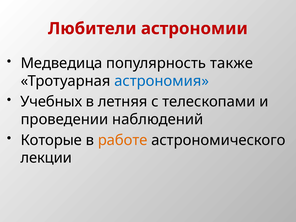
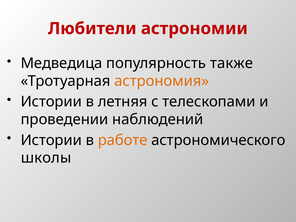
астрономия colour: blue -> orange
Учебных at (51, 102): Учебных -> Истории
Которые at (51, 140): Которые -> Истории
лекции: лекции -> школы
